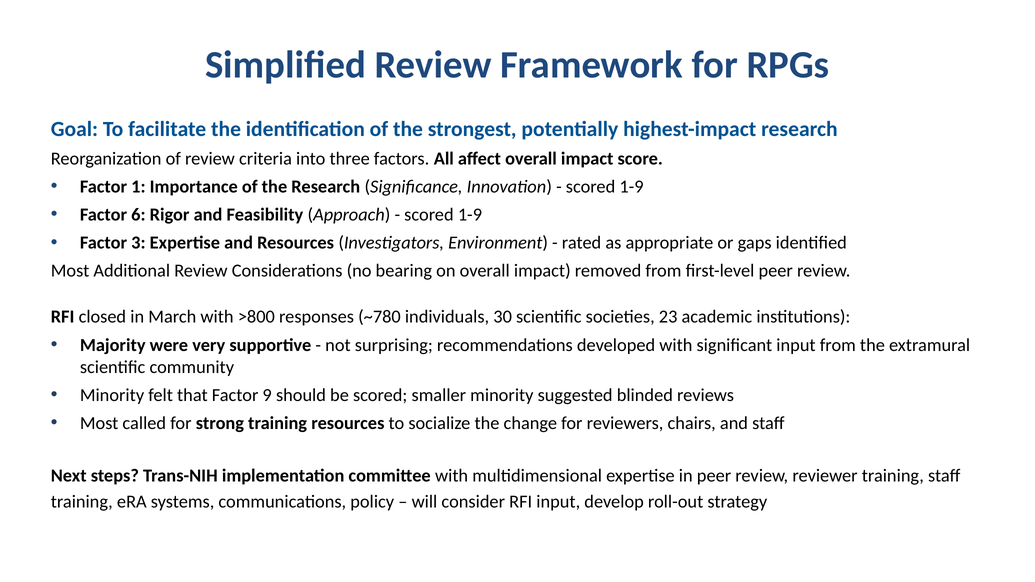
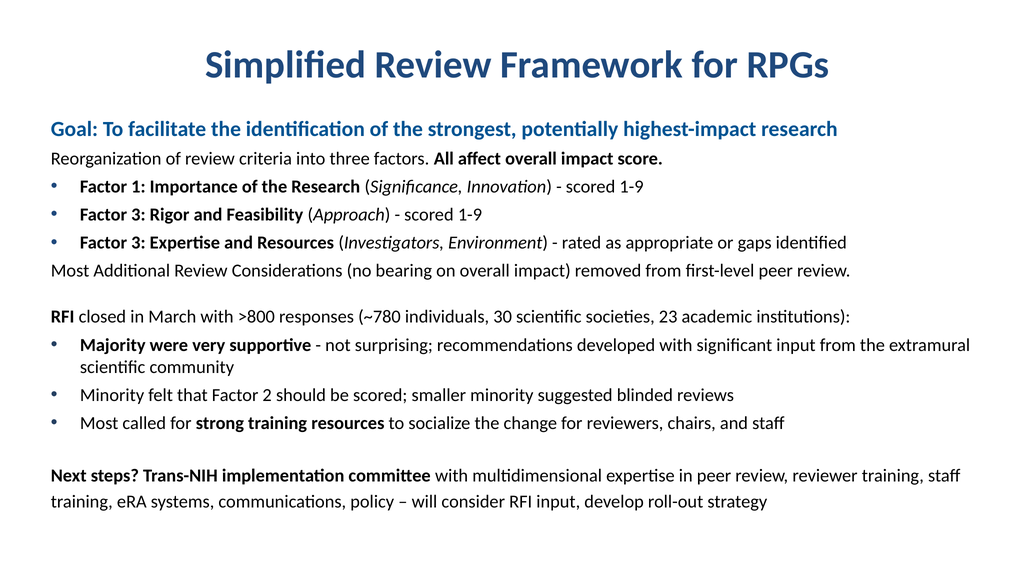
6 at (138, 215): 6 -> 3
9: 9 -> 2
